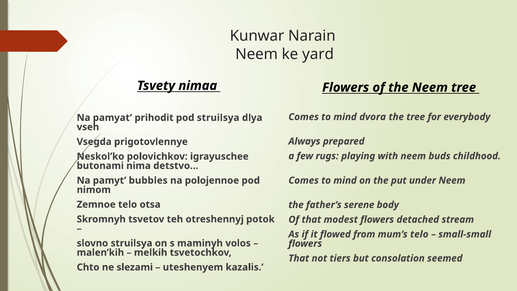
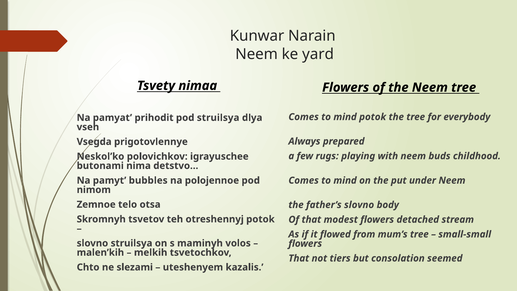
mind dvora: dvora -> potok
father’s serene: serene -> slovno
mum’s telo: telo -> tree
